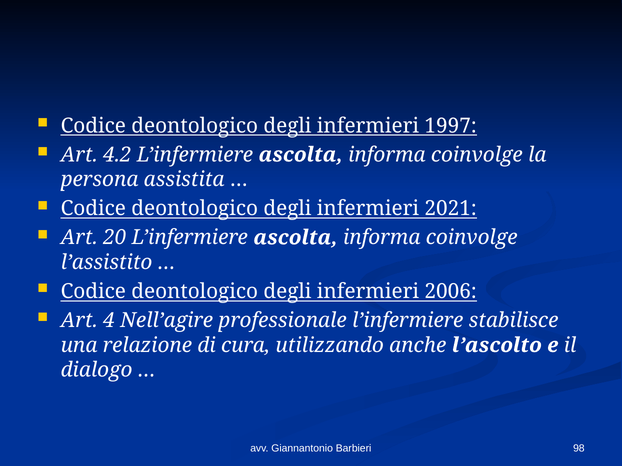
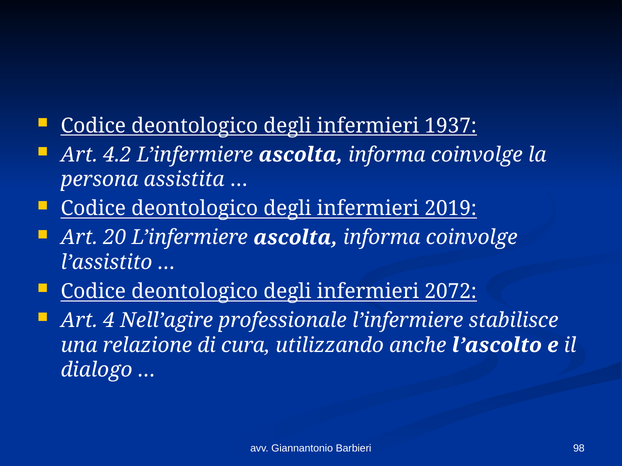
1997: 1997 -> 1937
2021: 2021 -> 2019
2006: 2006 -> 2072
